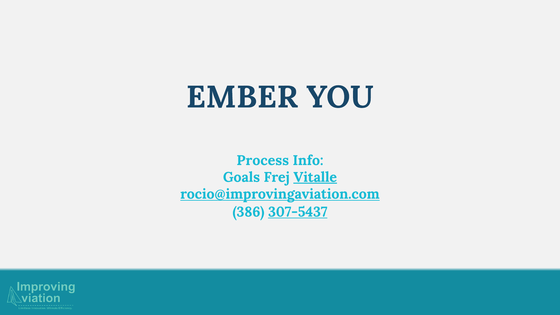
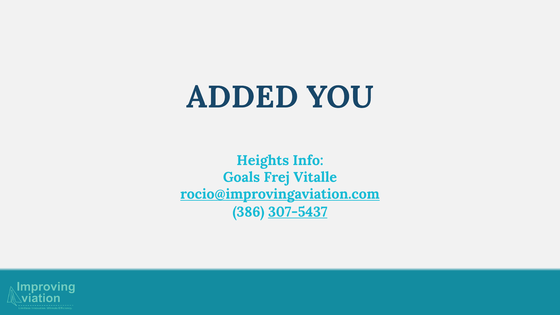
EMBER: EMBER -> ADDED
Process: Process -> Heights
Vitalle underline: present -> none
